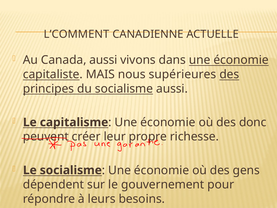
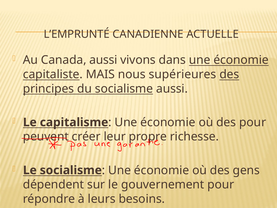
L’COMMENT: L’COMMENT -> L’EMPRUNTÉ
des donc: donc -> pour
